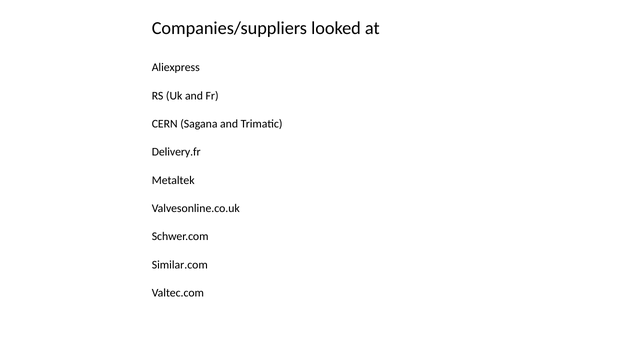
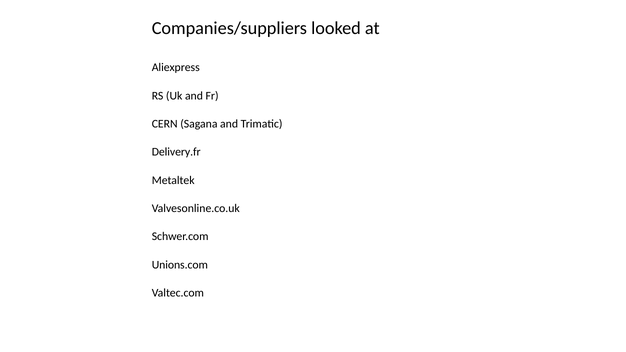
Similar.com: Similar.com -> Unions.com
